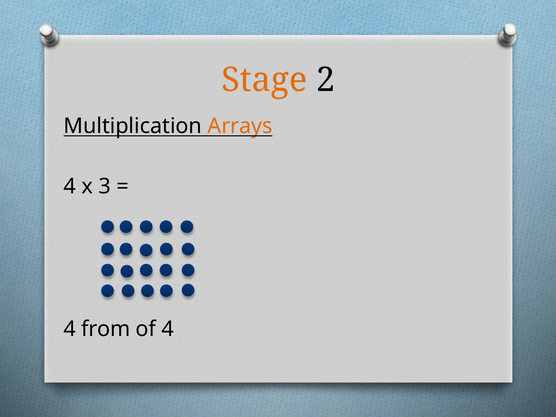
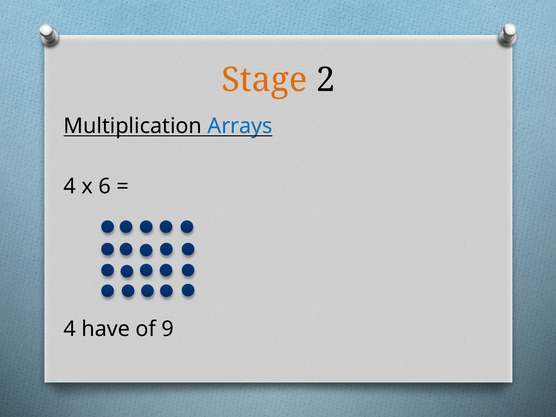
Arrays colour: orange -> blue
3: 3 -> 6
from: from -> have
of 4: 4 -> 9
